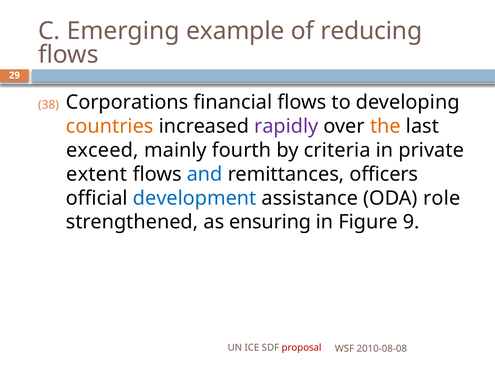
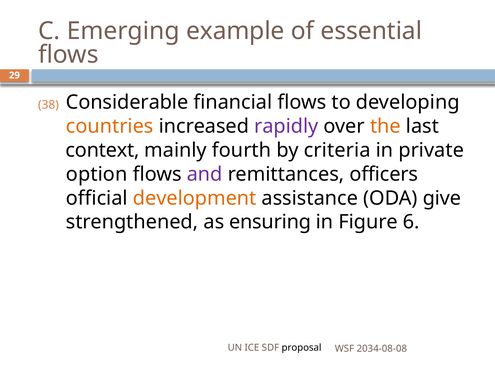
reducing: reducing -> essential
Corporations: Corporations -> Considerable
exceed: exceed -> context
extent: extent -> option
and colour: blue -> purple
development colour: blue -> orange
role: role -> give
9: 9 -> 6
proposal colour: red -> black
2010-08-08: 2010-08-08 -> 2034-08-08
